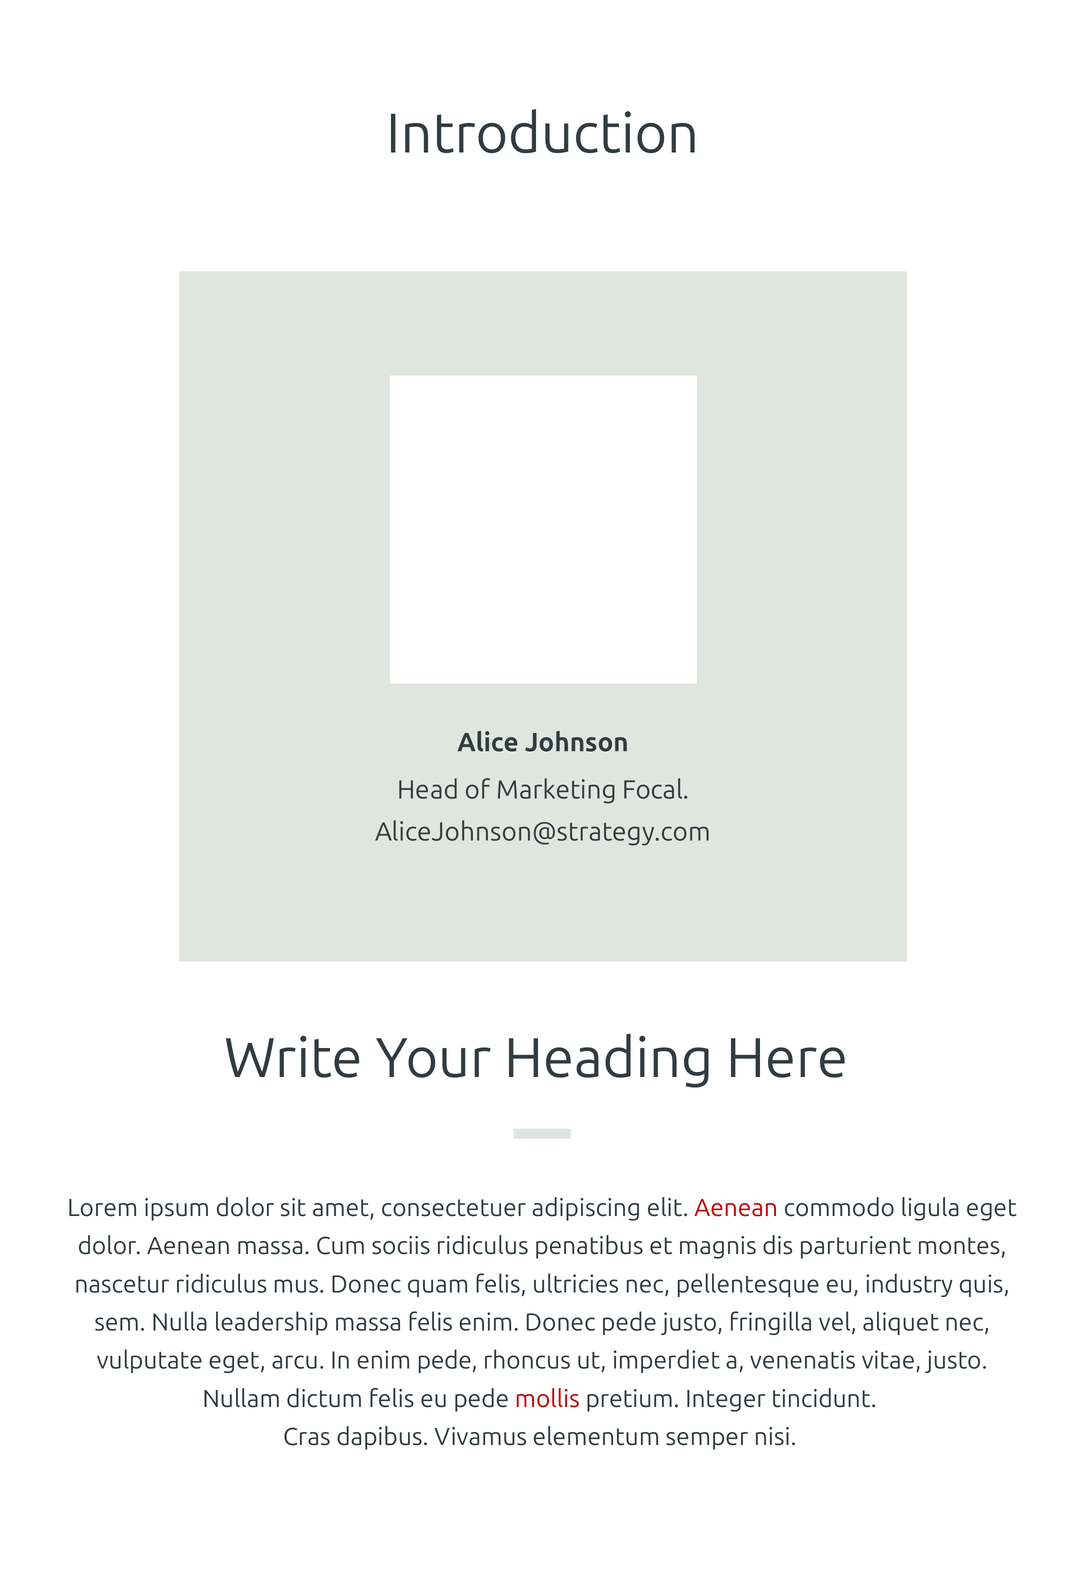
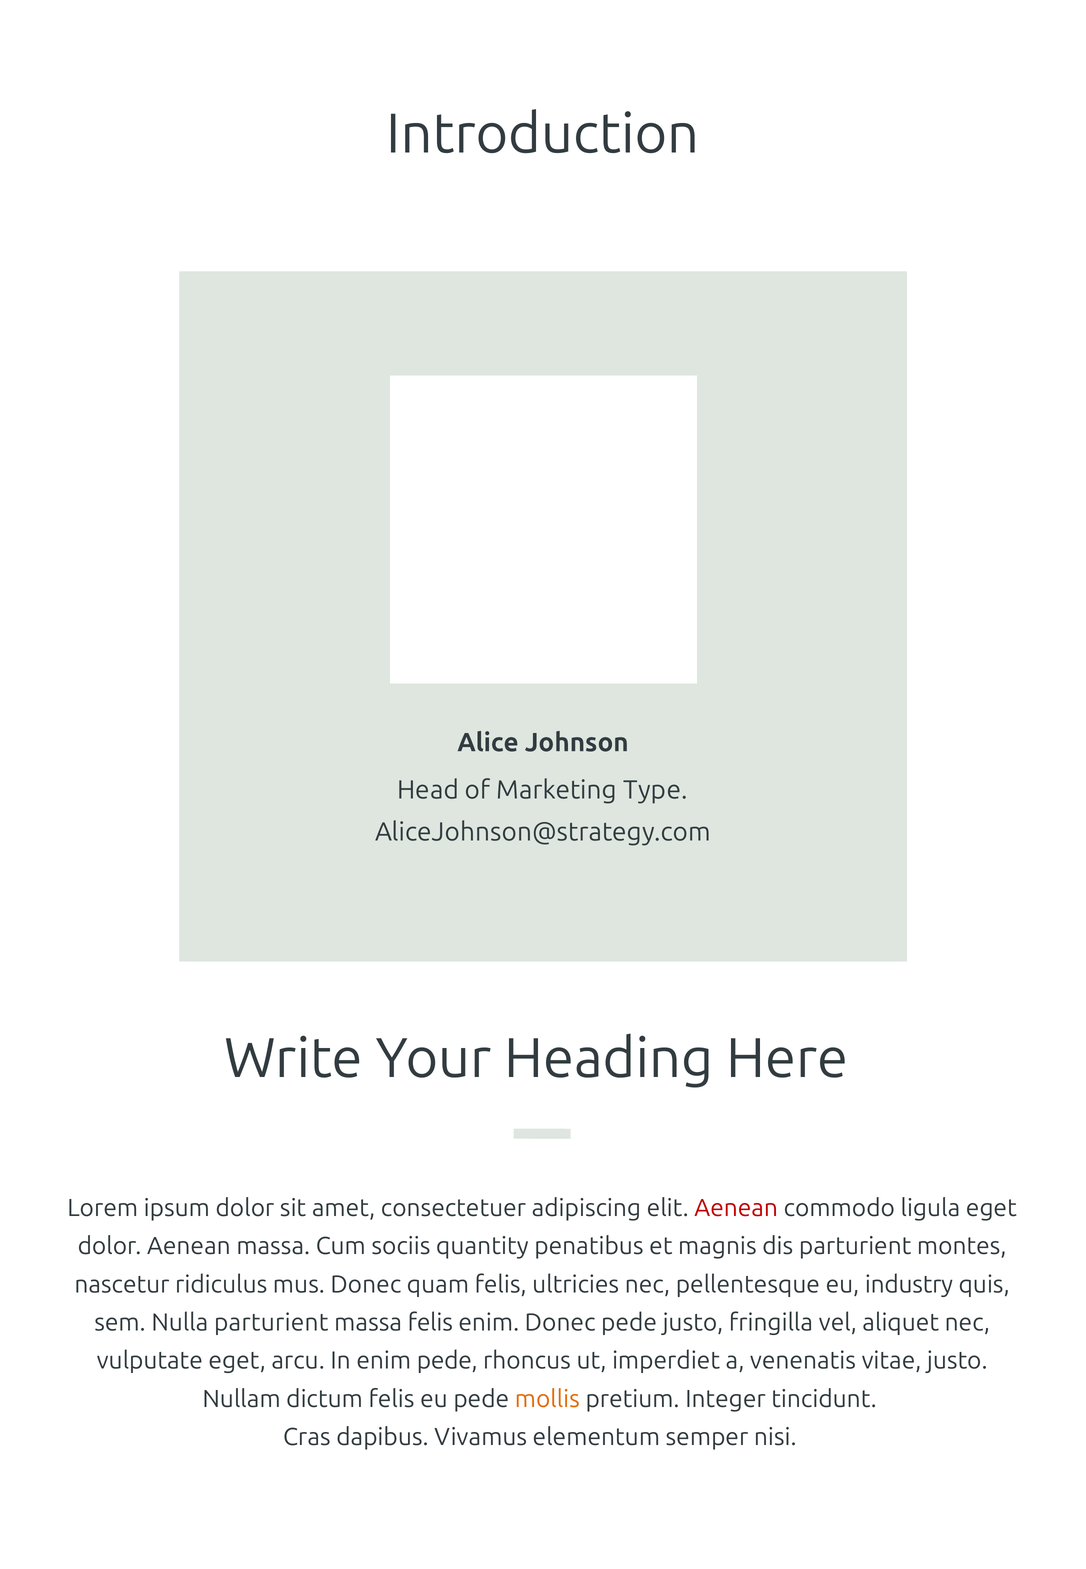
Focal: Focal -> Type
sociis ridiculus: ridiculus -> quantity
Nulla leadership: leadership -> parturient
mollis colour: red -> orange
